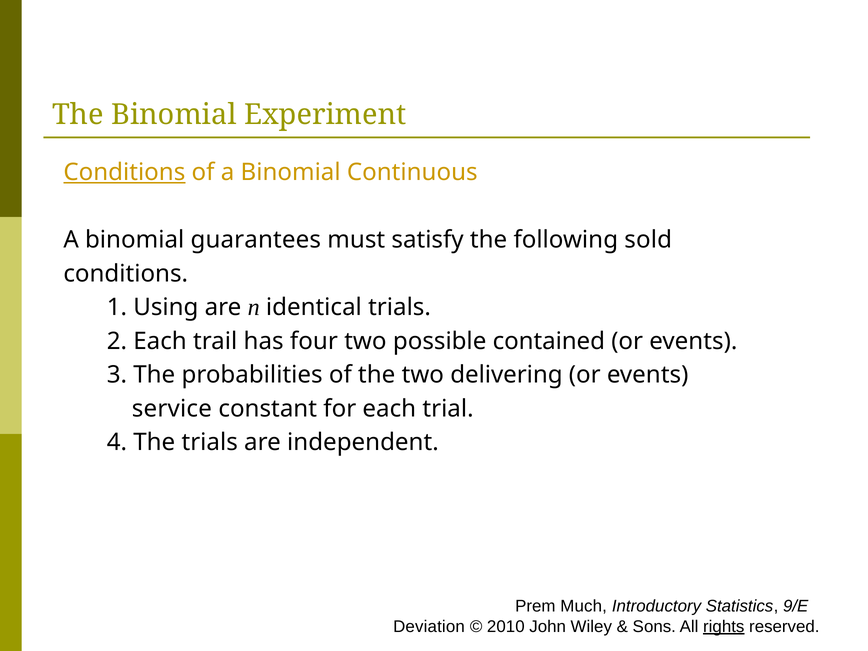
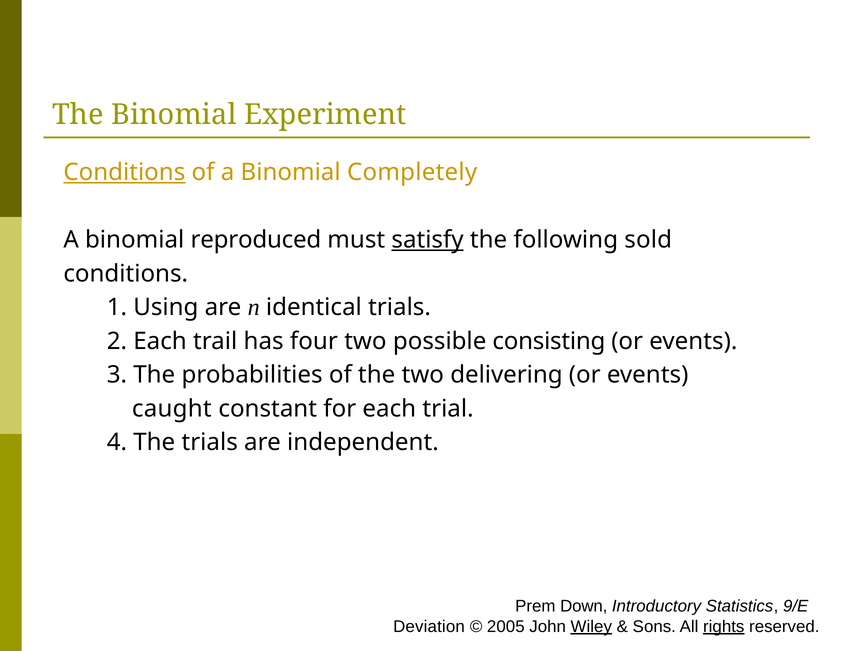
Continuous: Continuous -> Completely
guarantees: guarantees -> reproduced
satisfy underline: none -> present
contained: contained -> consisting
service: service -> caught
Much: Much -> Down
2010: 2010 -> 2005
Wiley underline: none -> present
